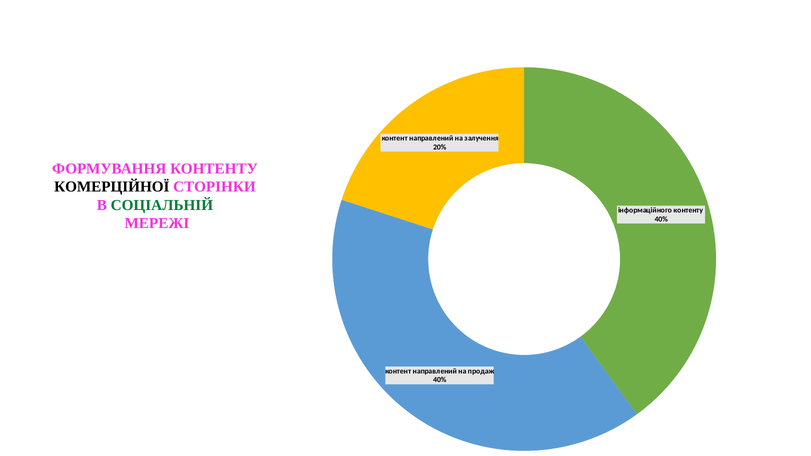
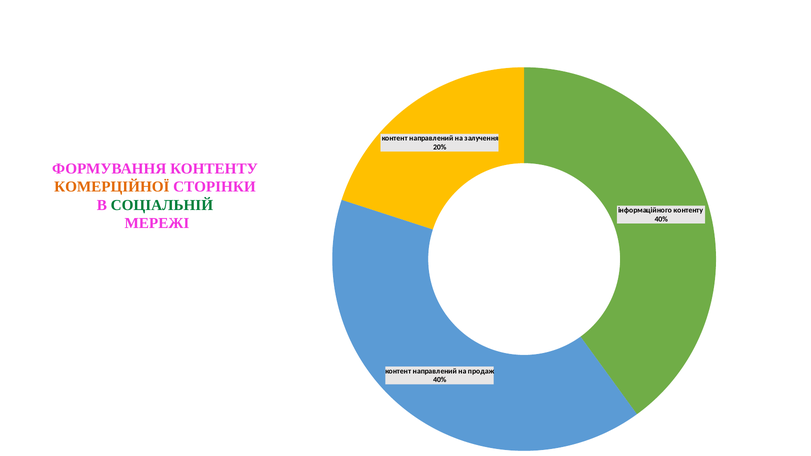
КОМЕРЦІЙНОЇ colour: black -> orange
